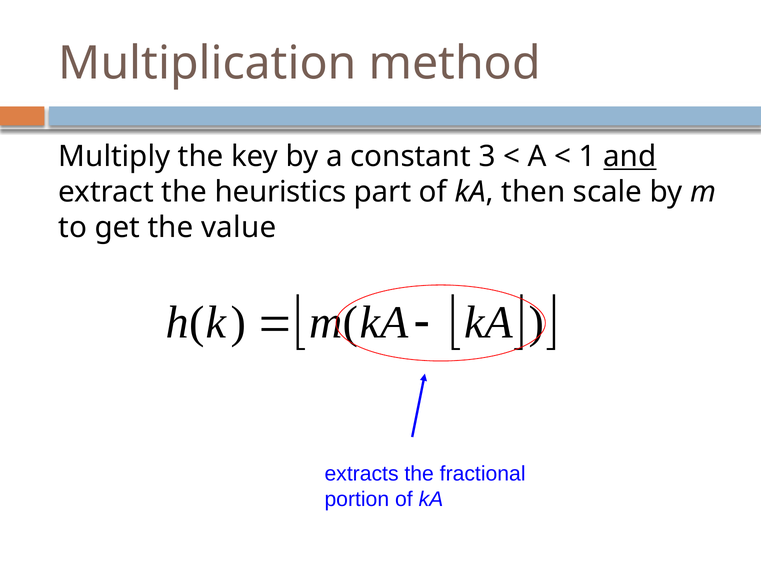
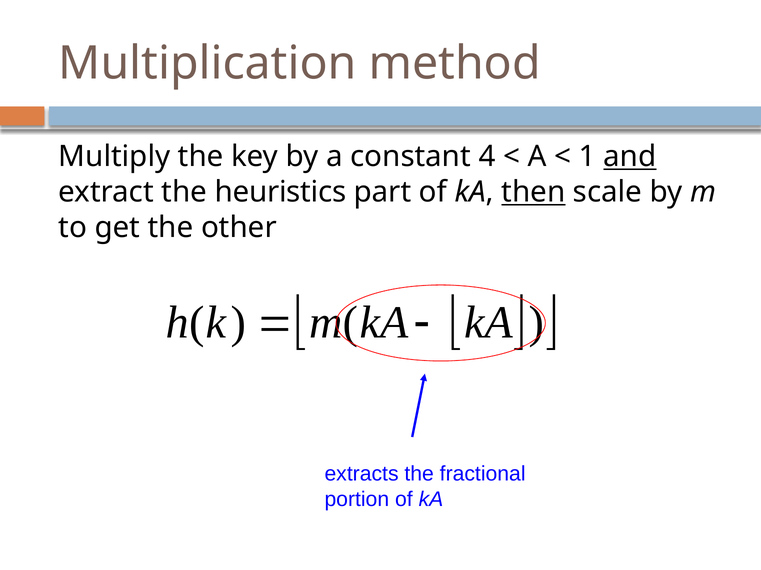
3: 3 -> 4
then underline: none -> present
value: value -> other
